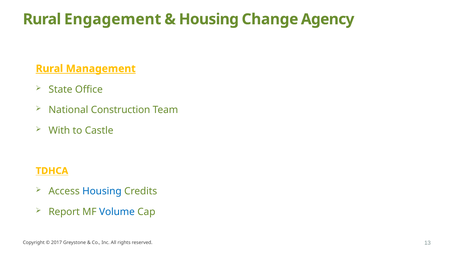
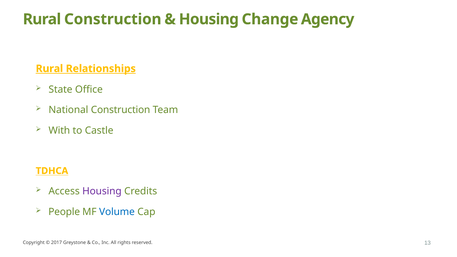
Rural Engagement: Engagement -> Construction
Management: Management -> Relationships
Housing at (102, 191) colour: blue -> purple
Report: Report -> People
